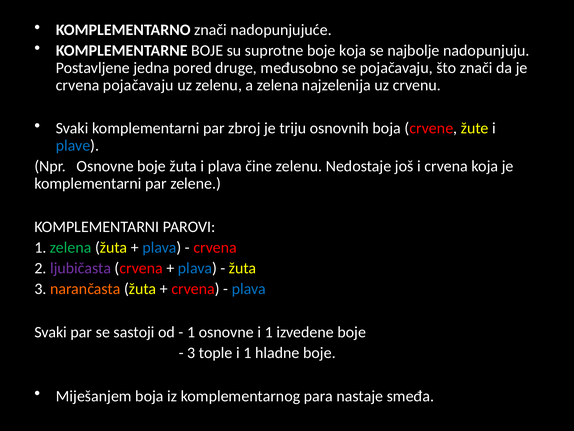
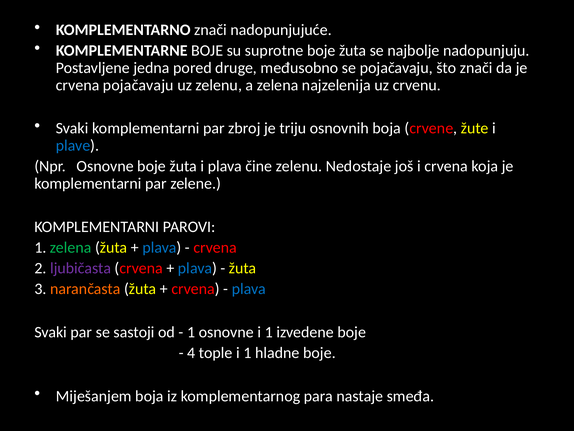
suprotne boje koja: koja -> žuta
3 at (191, 352): 3 -> 4
